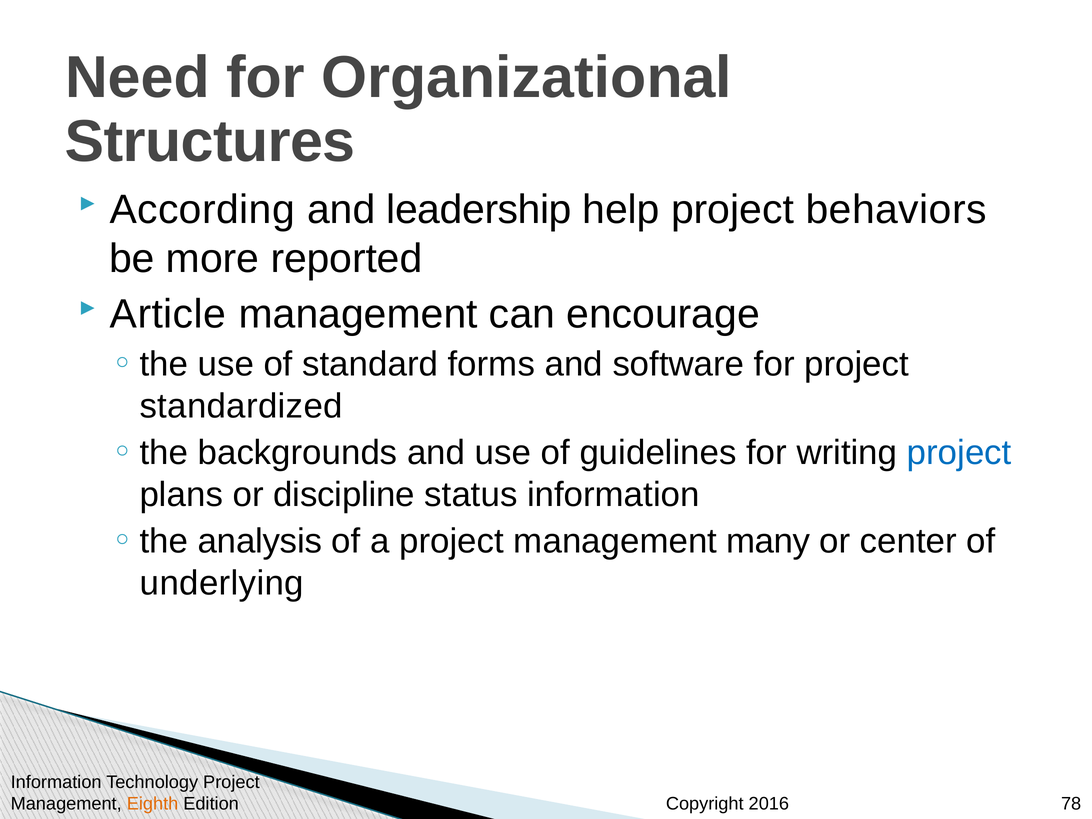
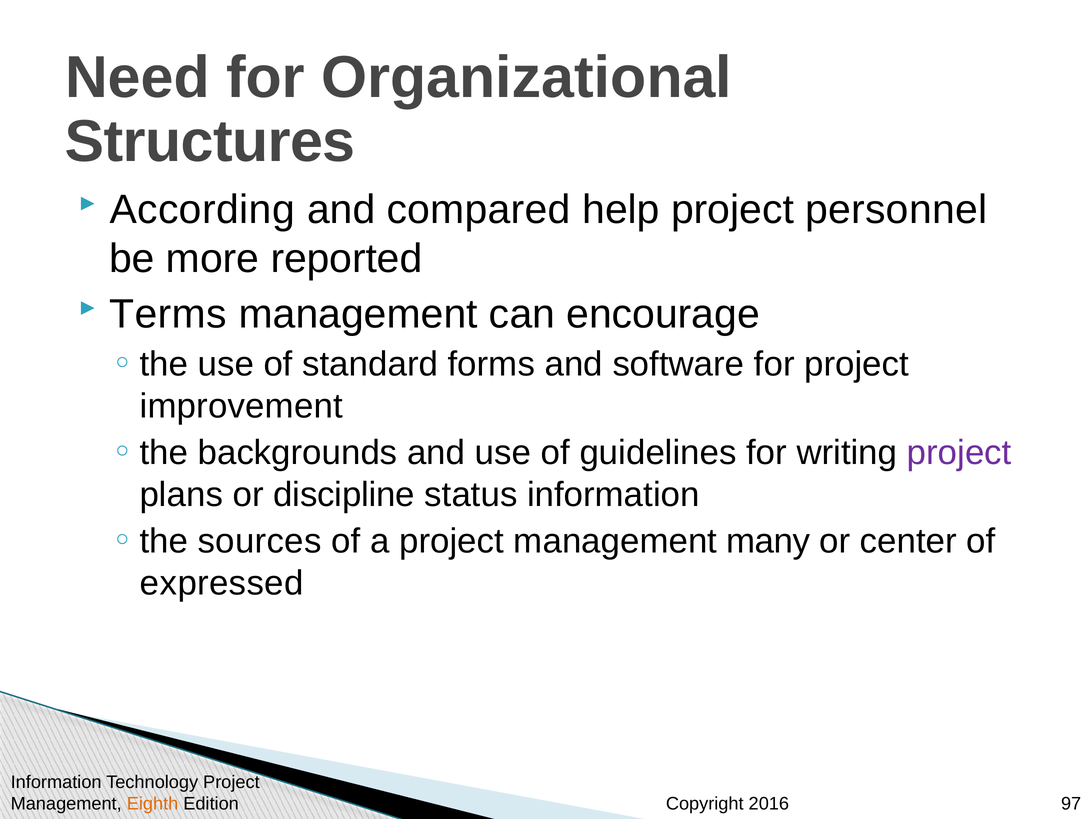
leadership: leadership -> compared
behaviors: behaviors -> personnel
Article: Article -> Terms
standardized: standardized -> improvement
project at (959, 453) colour: blue -> purple
analysis: analysis -> sources
underlying: underlying -> expressed
78: 78 -> 97
